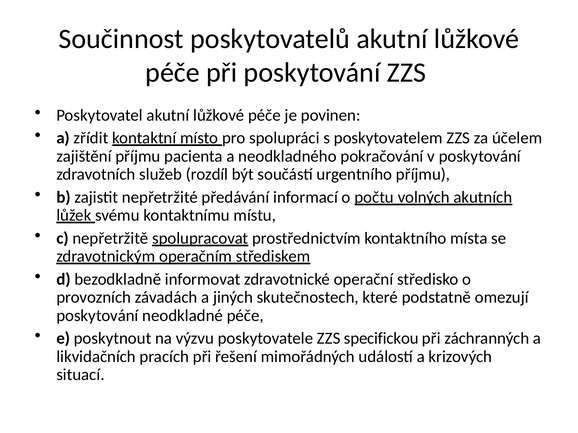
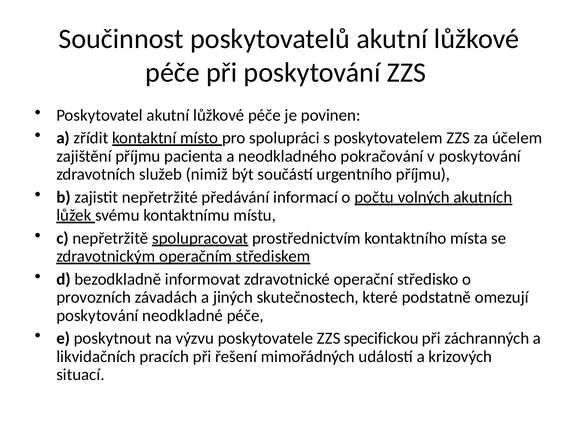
rozdíl: rozdíl -> nimiž
